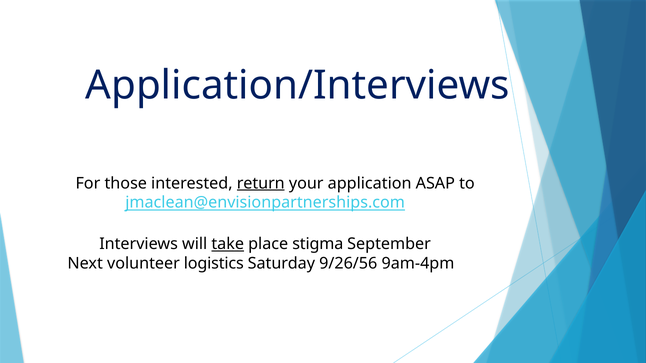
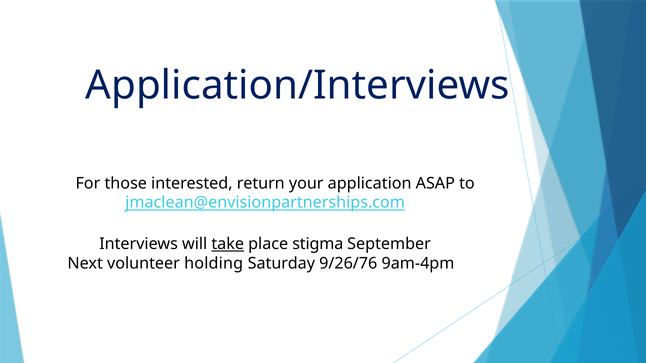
return underline: present -> none
logistics: logistics -> holding
9/26/56: 9/26/56 -> 9/26/76
